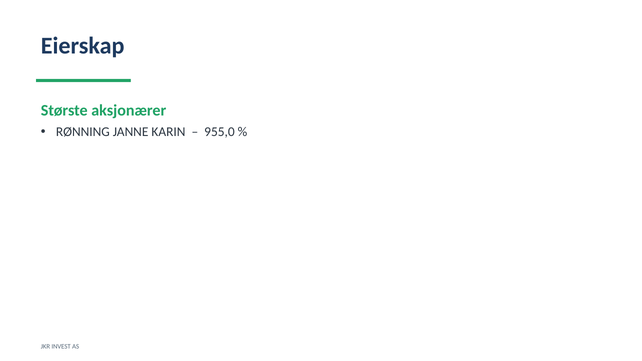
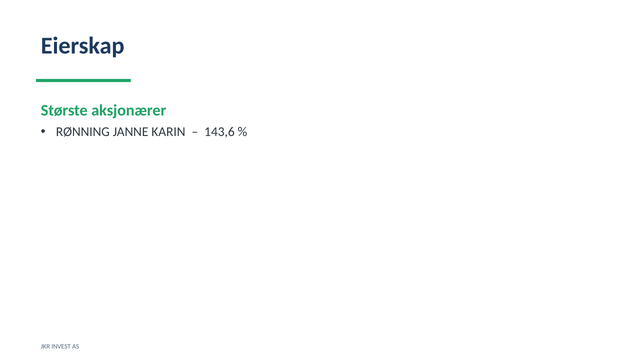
955,0: 955,0 -> 143,6
